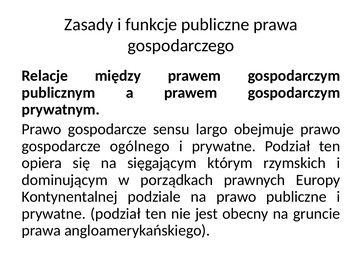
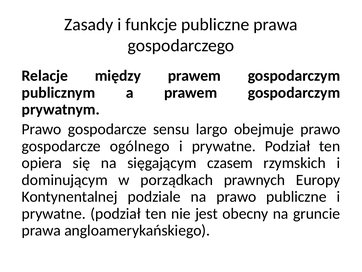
którym: którym -> czasem
